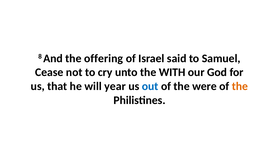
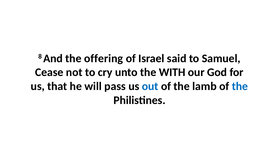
year: year -> pass
were: were -> lamb
the at (240, 86) colour: orange -> blue
